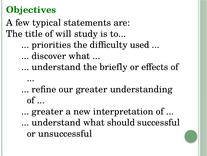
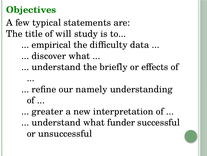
priorities: priorities -> empirical
used: used -> data
our greater: greater -> namely
should: should -> funder
